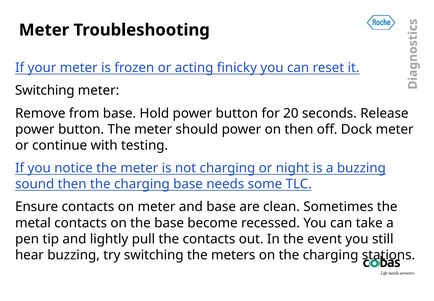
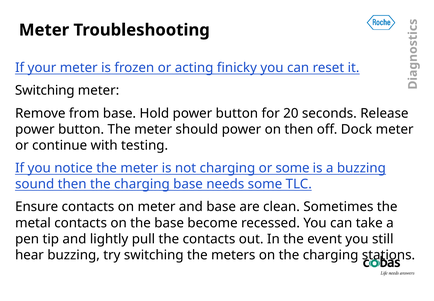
or night: night -> some
